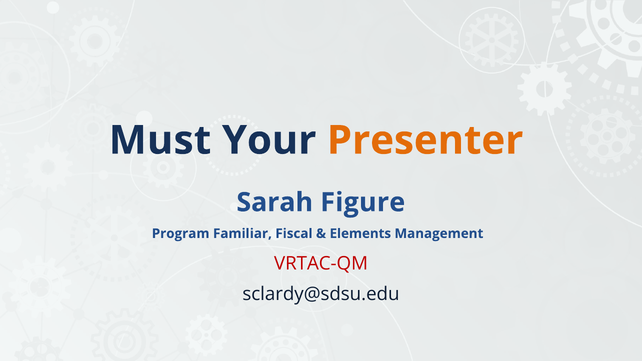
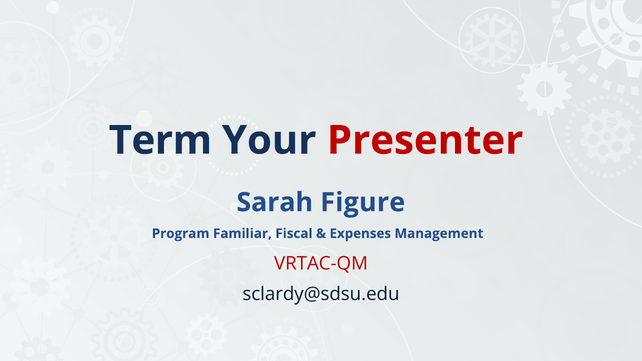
Must: Must -> Term
Presenter colour: orange -> red
Elements: Elements -> Expenses
